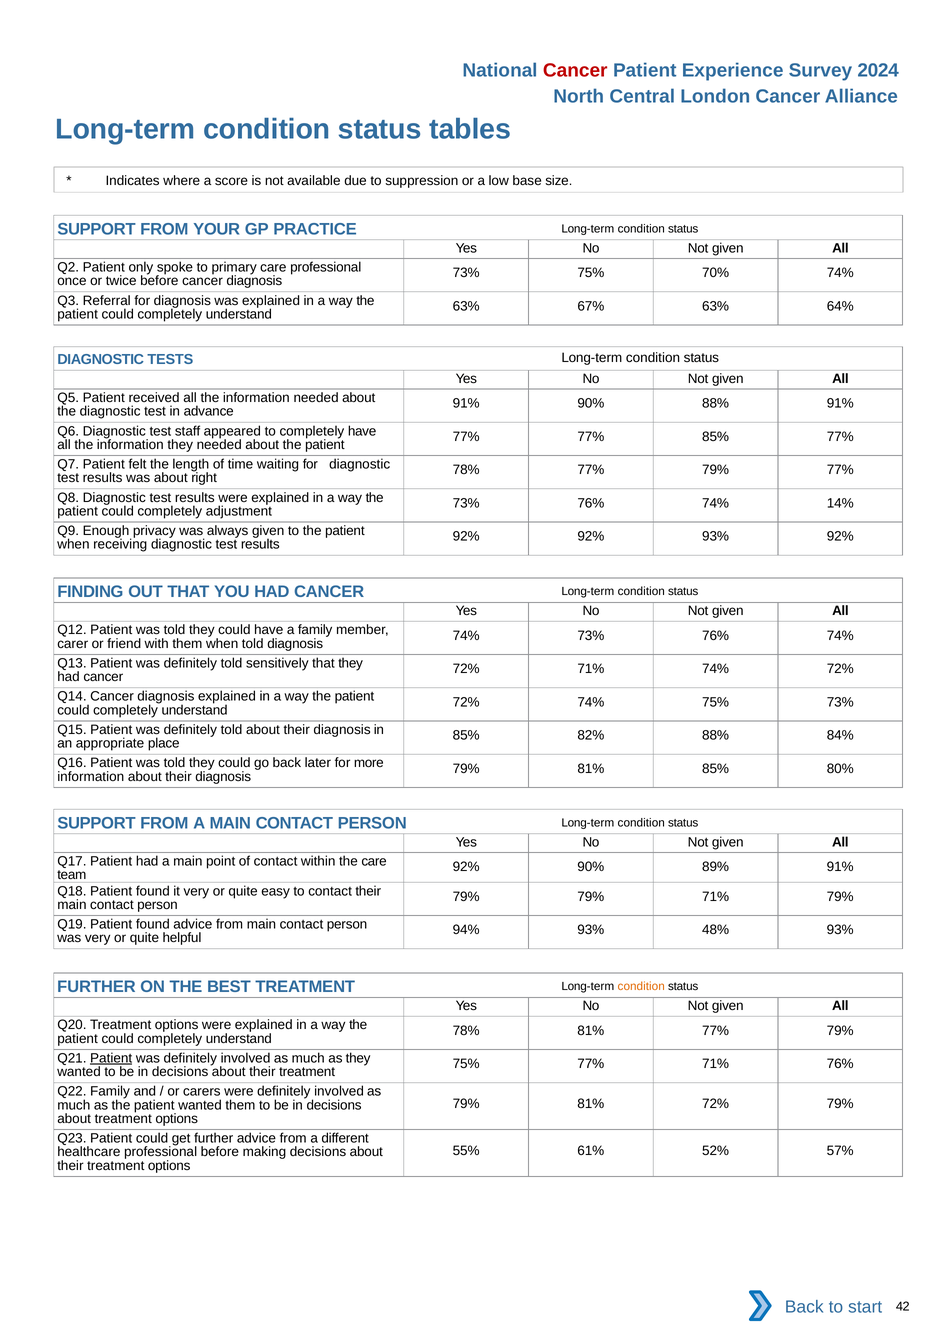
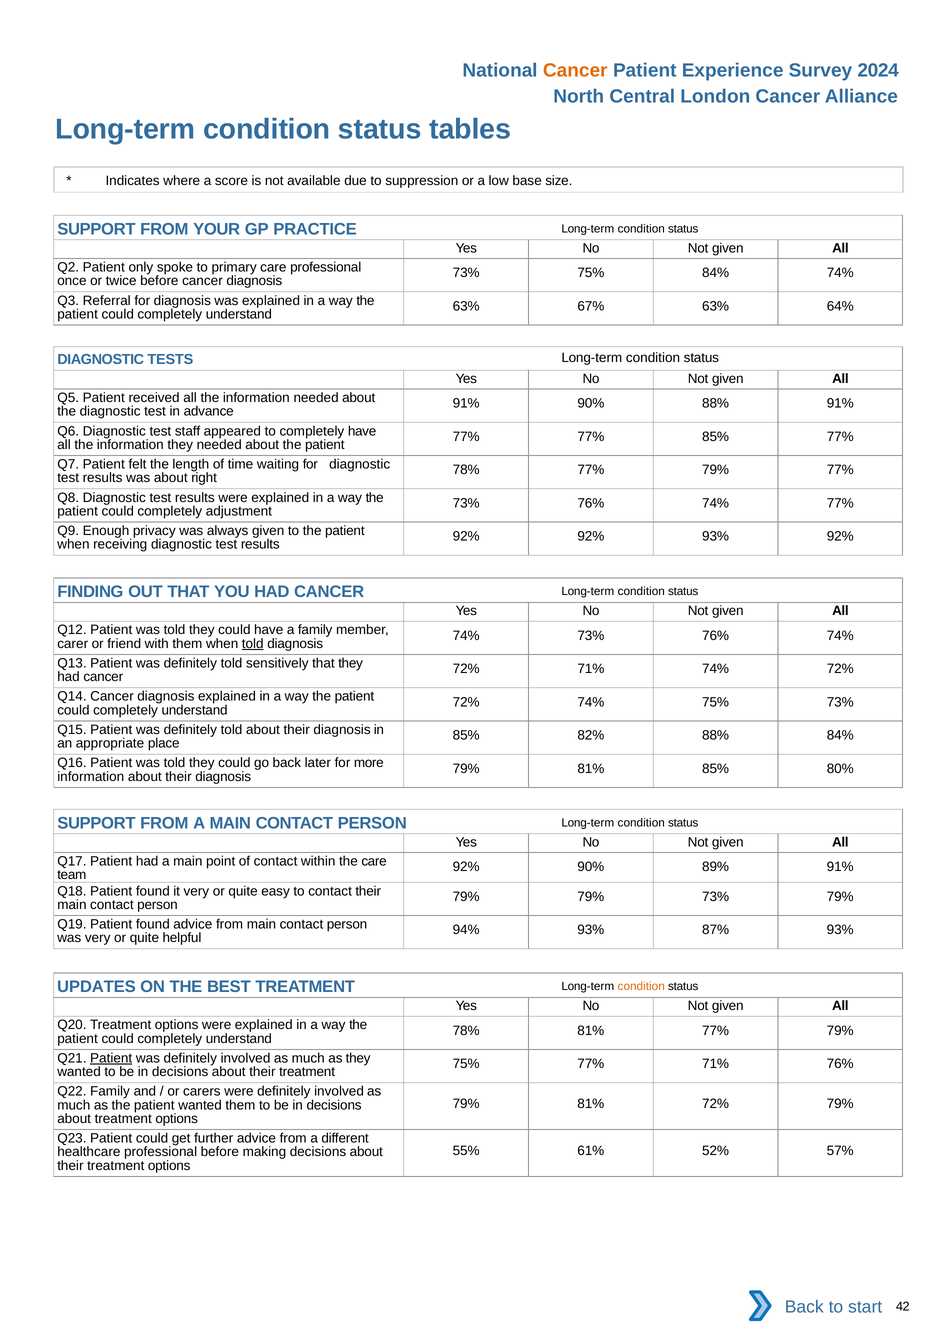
Cancer at (575, 71) colour: red -> orange
75% 70%: 70% -> 84%
74% 14%: 14% -> 77%
told at (253, 644) underline: none -> present
79% 71%: 71% -> 73%
48%: 48% -> 87%
FURTHER at (96, 987): FURTHER -> UPDATES
